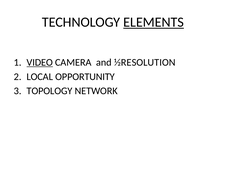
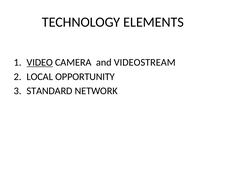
ELEMENTS underline: present -> none
½RESOLUTION: ½RESOLUTION -> VIDEOSTREAM
TOPOLOGY: TOPOLOGY -> STANDARD
